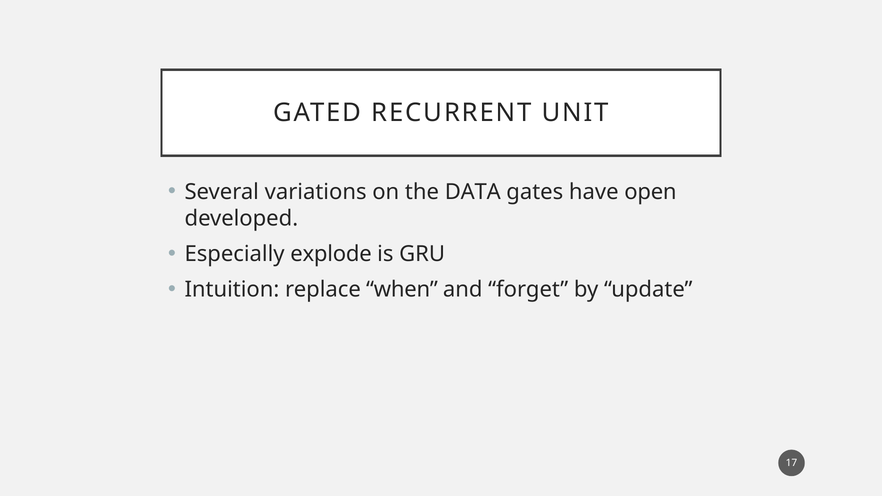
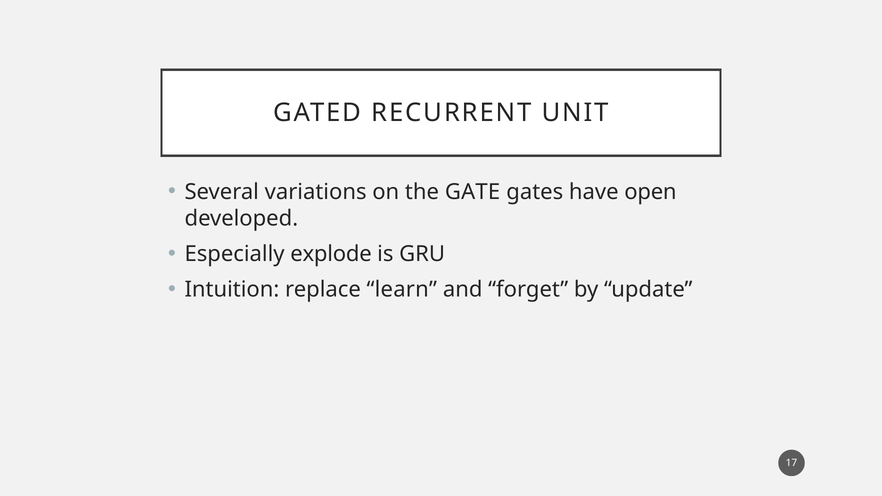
DATA: DATA -> GATE
when: when -> learn
